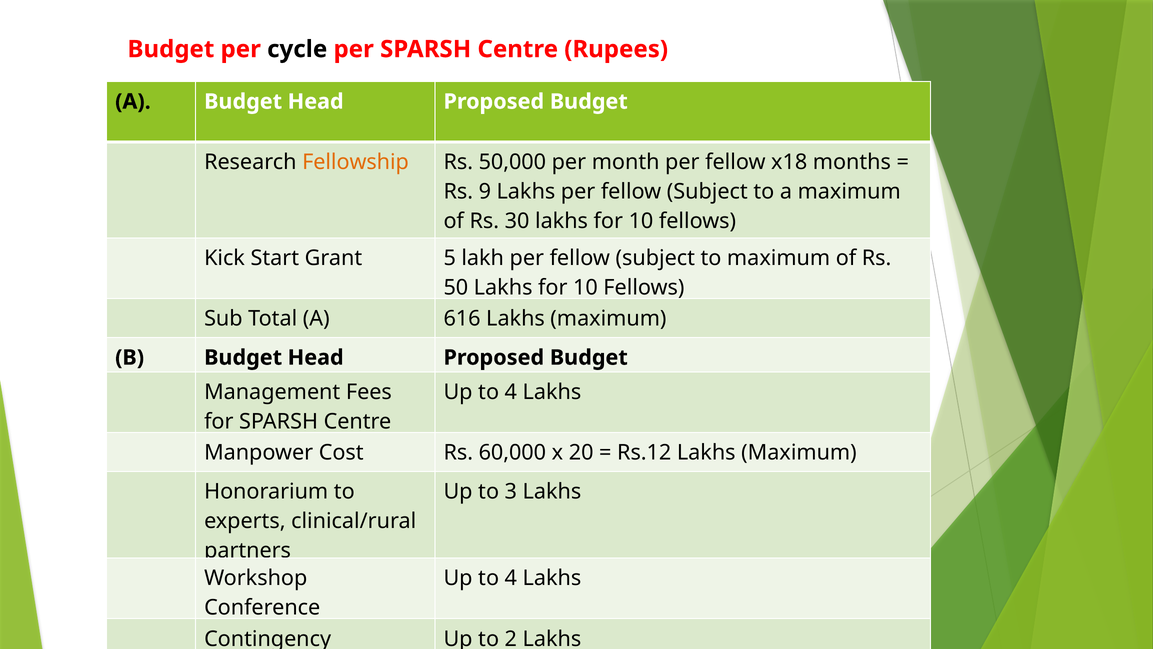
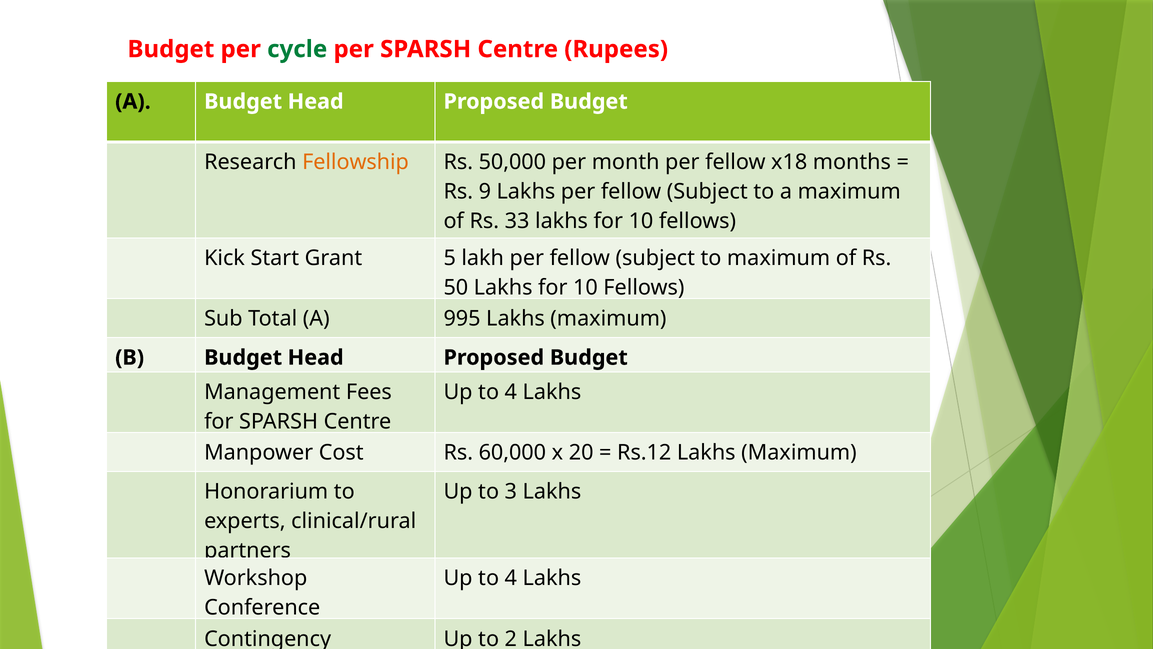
cycle colour: black -> green
30: 30 -> 33
616: 616 -> 995
